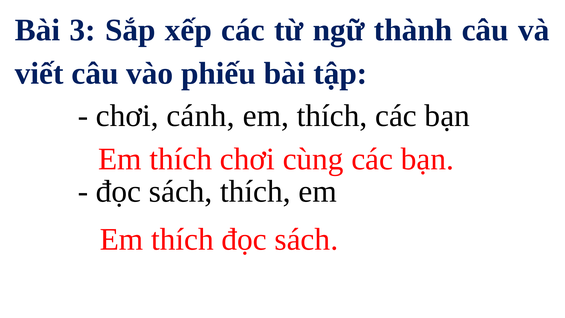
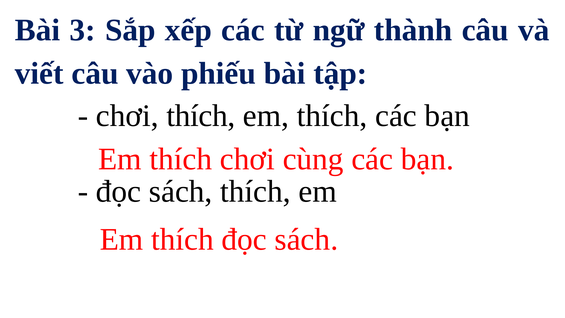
chơi cánh: cánh -> thích
